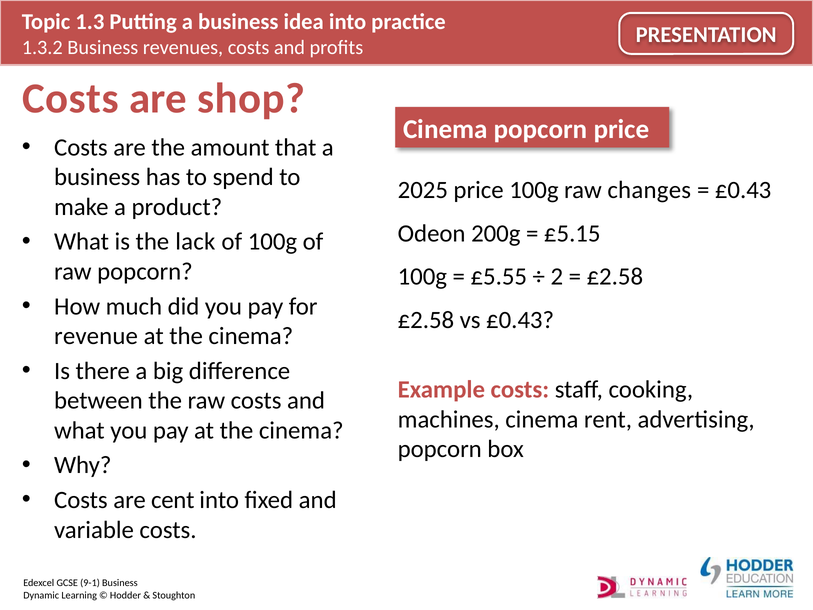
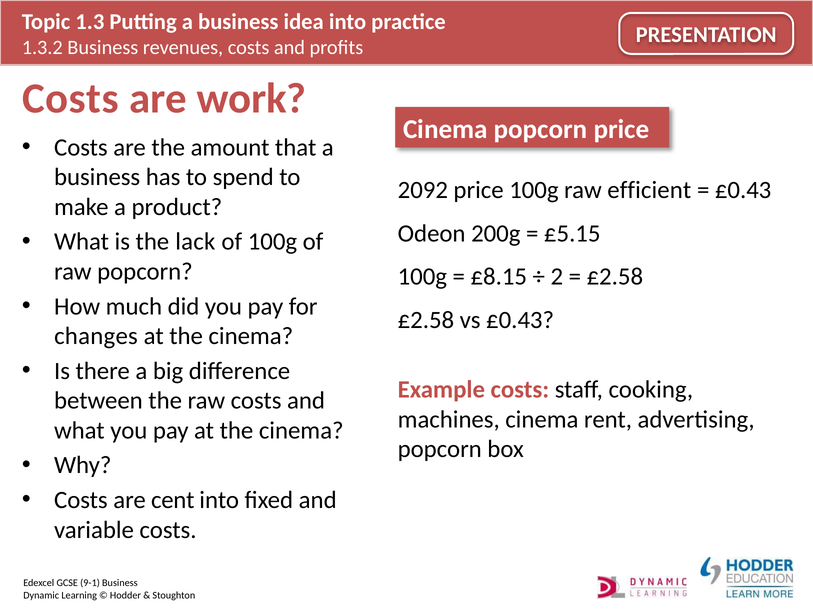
shop: shop -> work
2025: 2025 -> 2092
changes: changes -> efficient
£5.55: £5.55 -> £8.15
revenue: revenue -> changes
